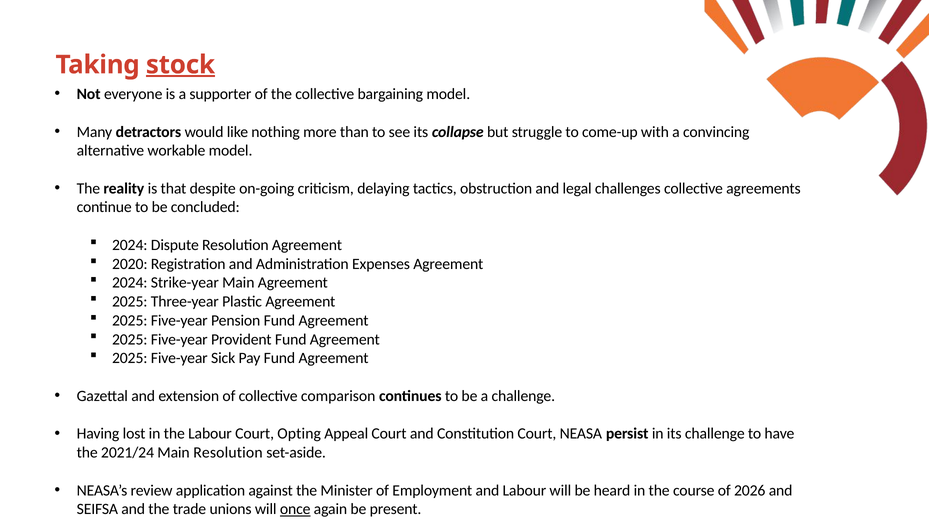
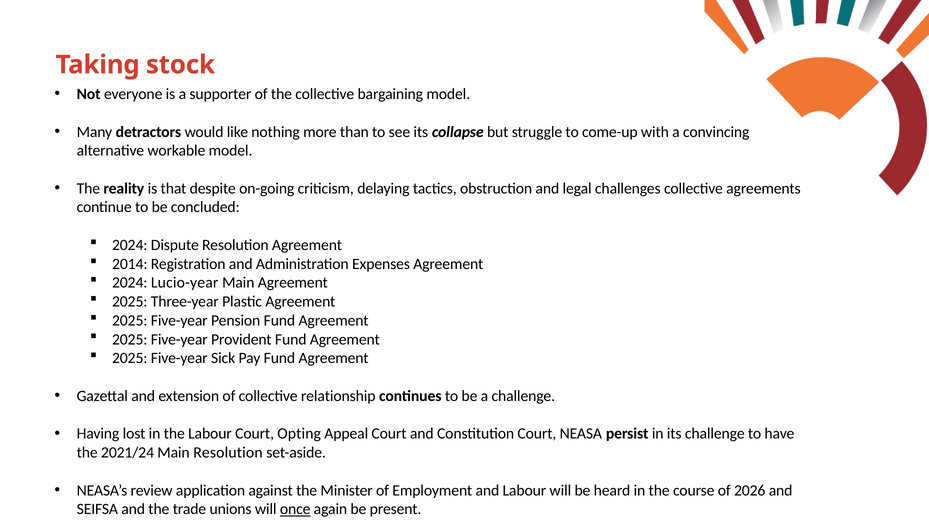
stock underline: present -> none
2020: 2020 -> 2014
Strike-year: Strike-year -> Lucio-year
comparison: comparison -> relationship
